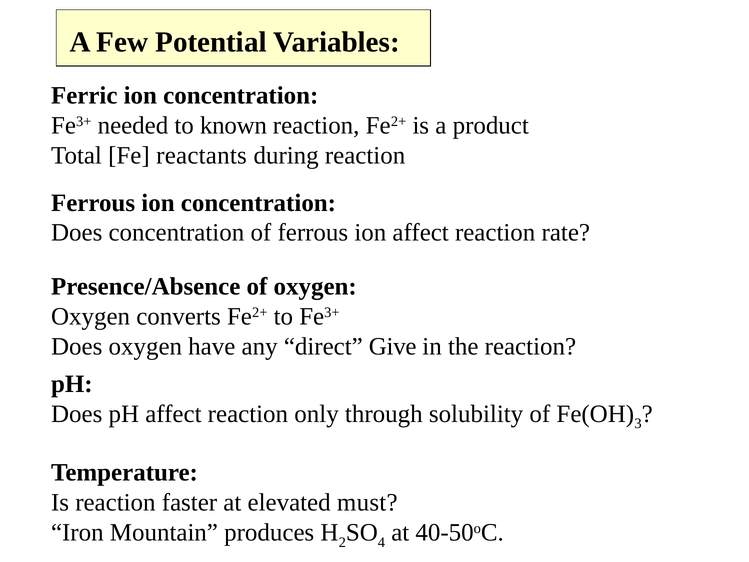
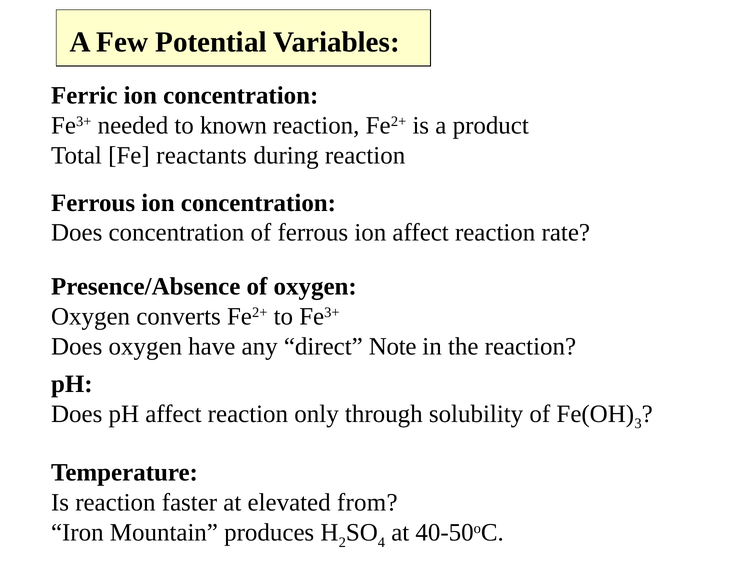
Give: Give -> Note
must: must -> from
